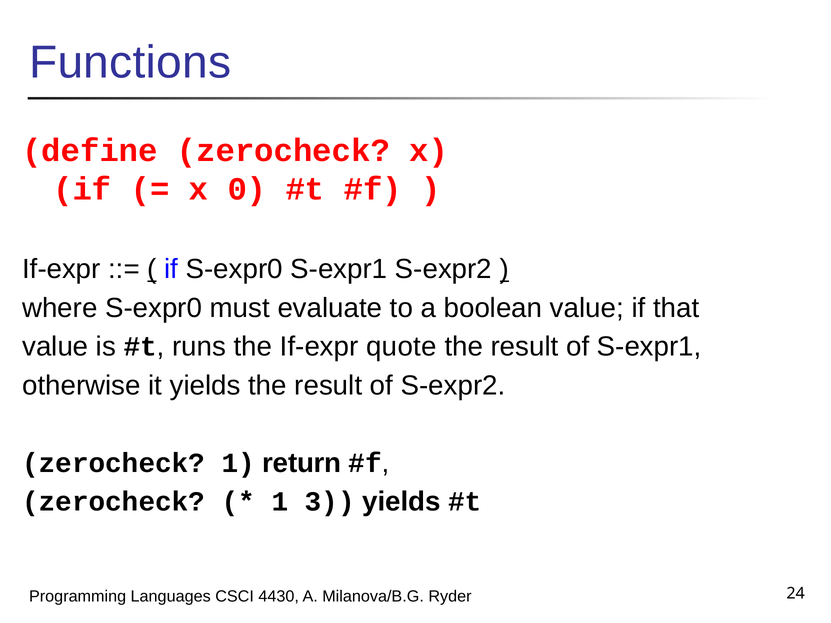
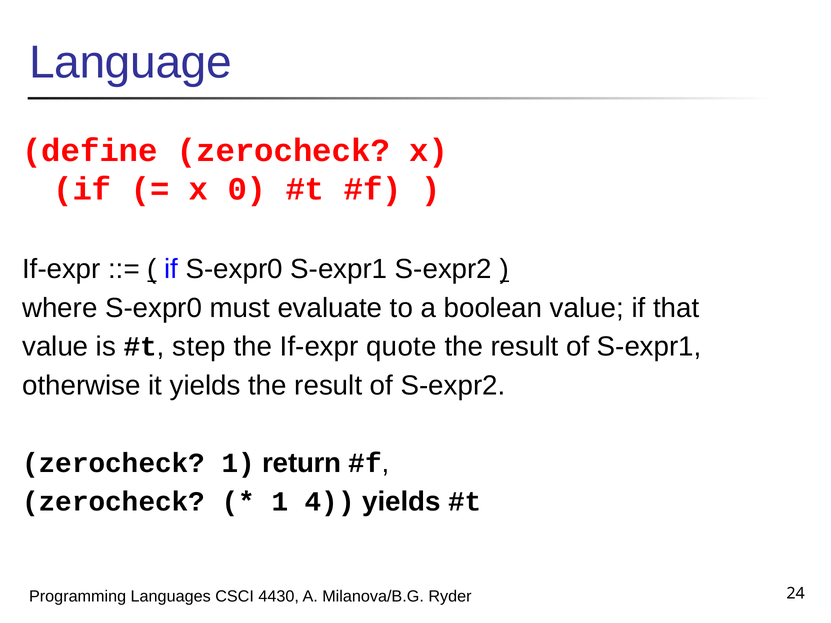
Functions: Functions -> Language
runs: runs -> step
3: 3 -> 4
